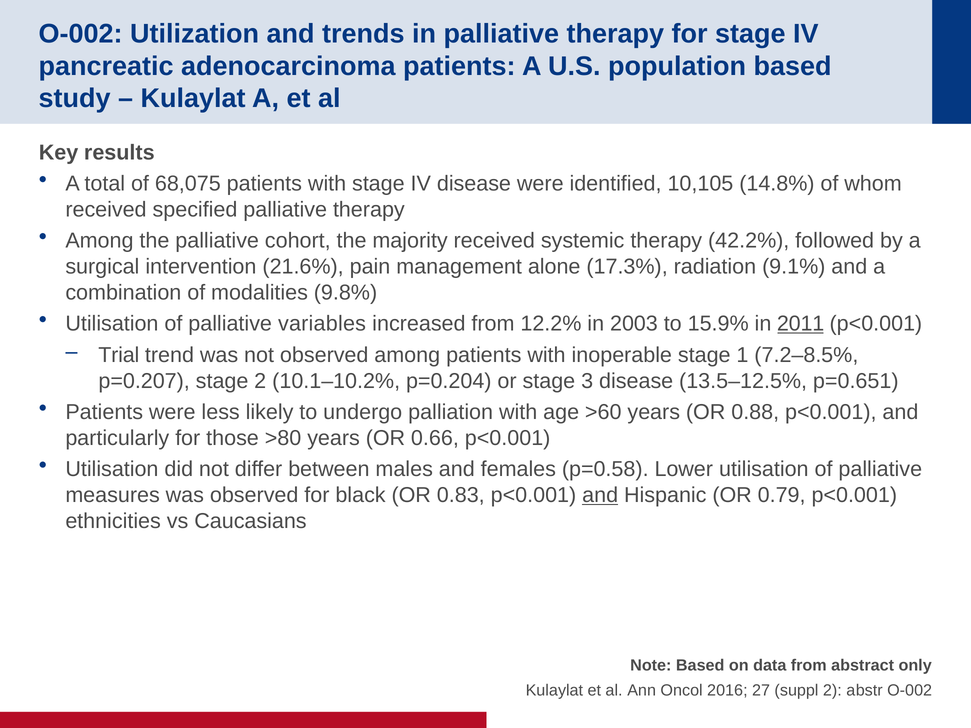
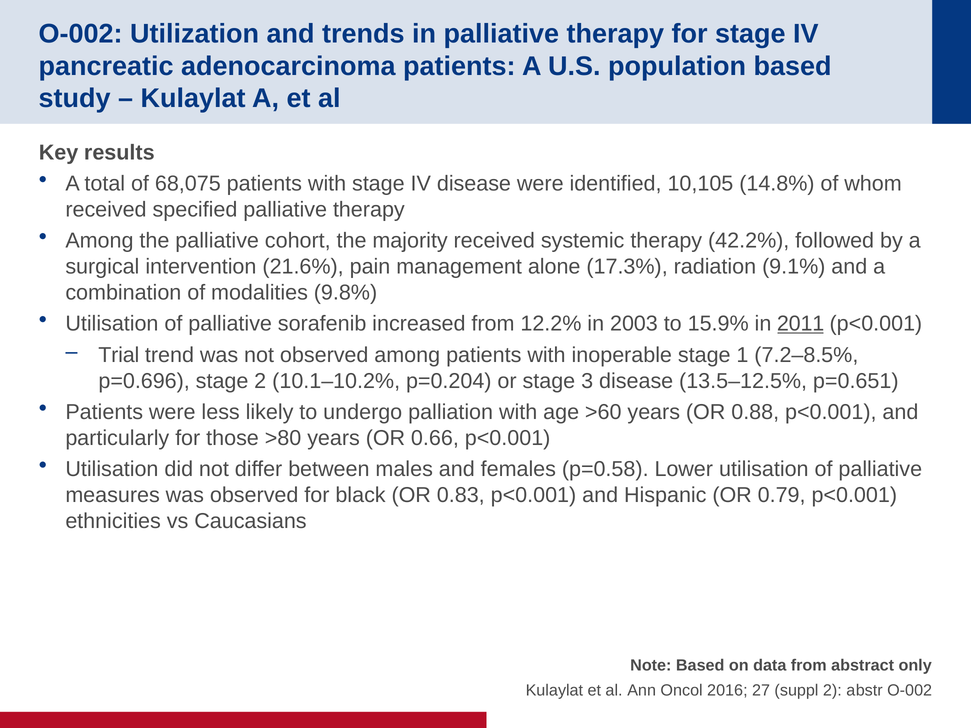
variables: variables -> sorafenib
p=0.207: p=0.207 -> p=0.696
and at (600, 495) underline: present -> none
